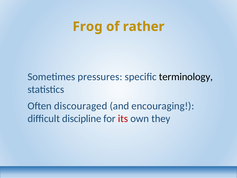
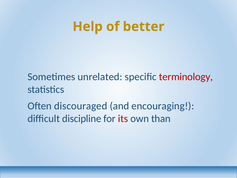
Frog: Frog -> Help
rather: rather -> better
pressures: pressures -> unrelated
terminology colour: black -> red
they: they -> than
